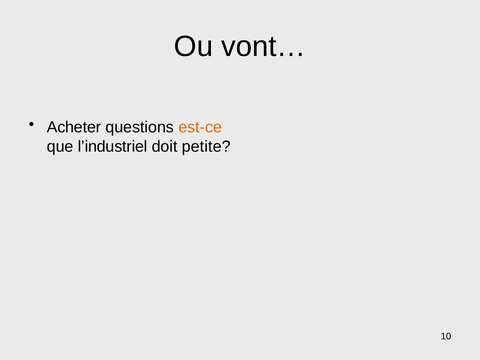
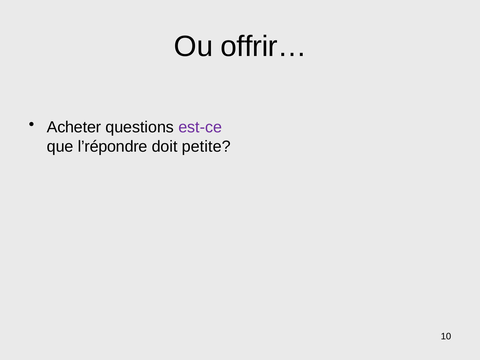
vont…: vont… -> offrir…
est-ce colour: orange -> purple
l’industriel: l’industriel -> l’répondre
